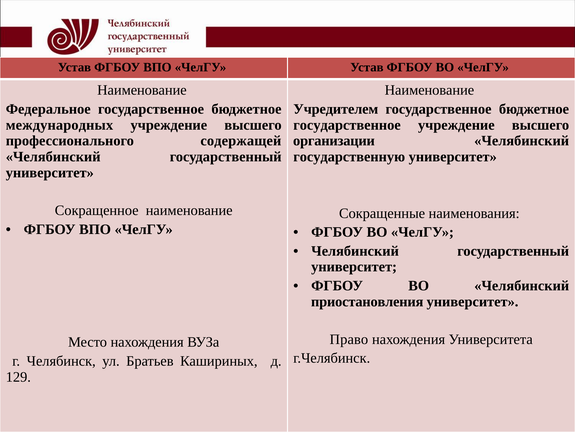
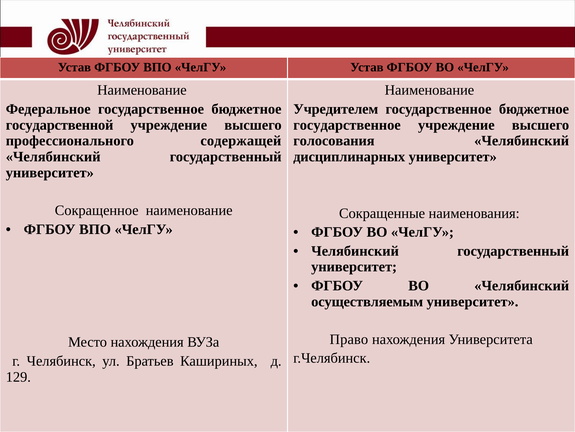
международных: международных -> государственной
организации: организации -> голосования
государственную: государственную -> дисциплинарных
приостановления: приостановления -> осуществляемым
